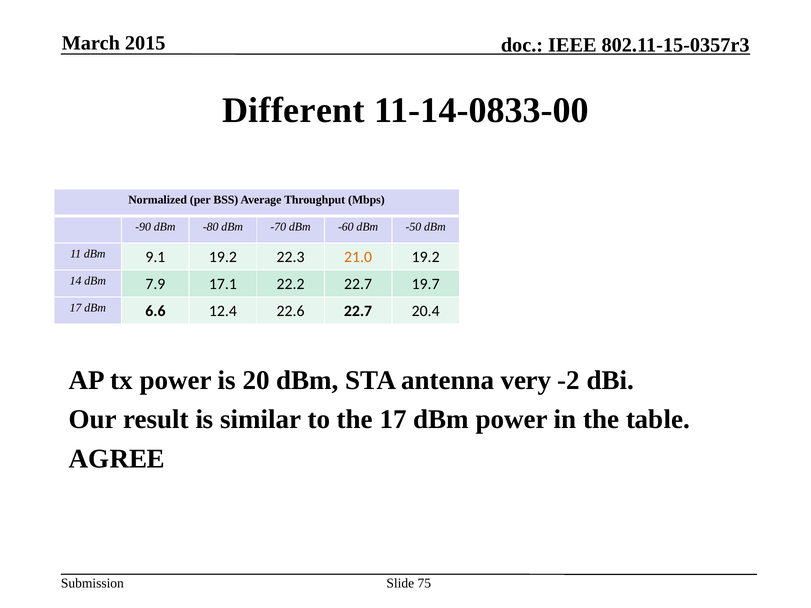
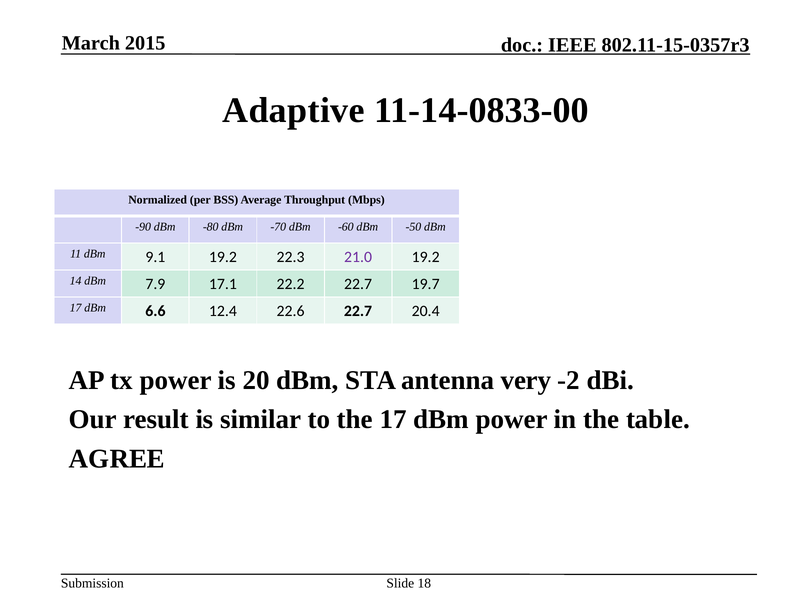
Different: Different -> Adaptive
21.0 colour: orange -> purple
75: 75 -> 18
